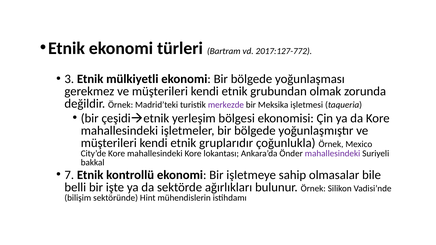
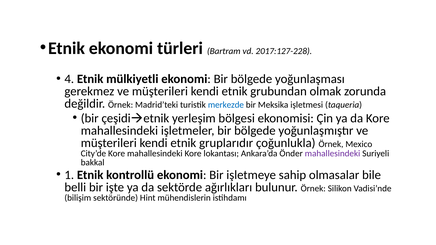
2017:127-772: 2017:127-772 -> 2017:127-228
3: 3 -> 4
merkezde colour: purple -> blue
7: 7 -> 1
